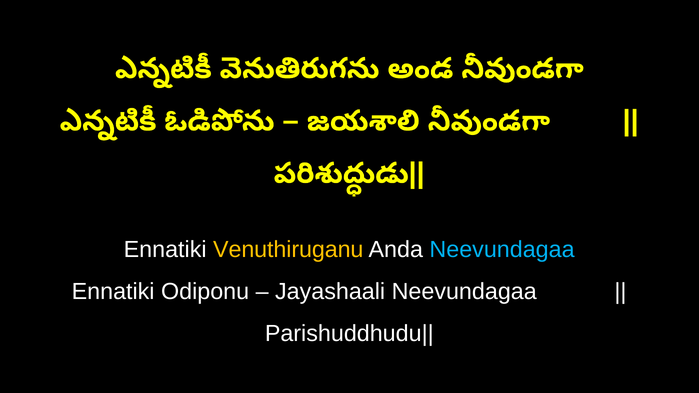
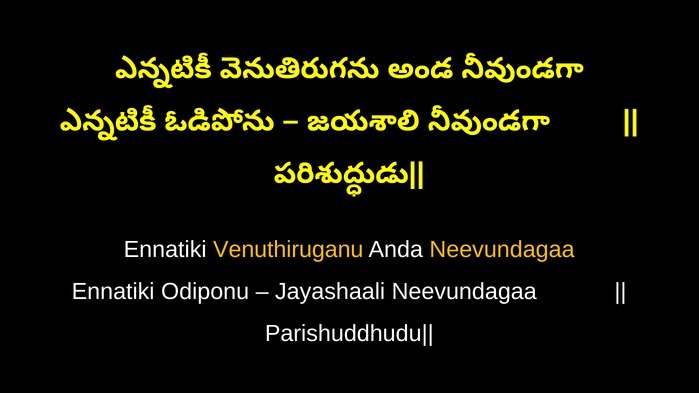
Neevundagaa at (502, 250) colour: light blue -> yellow
